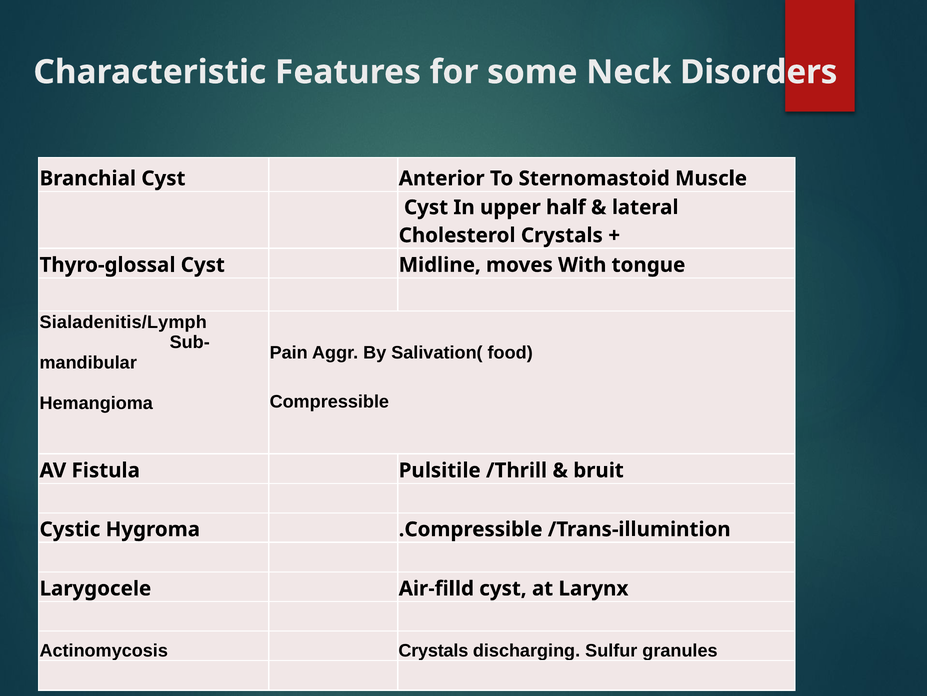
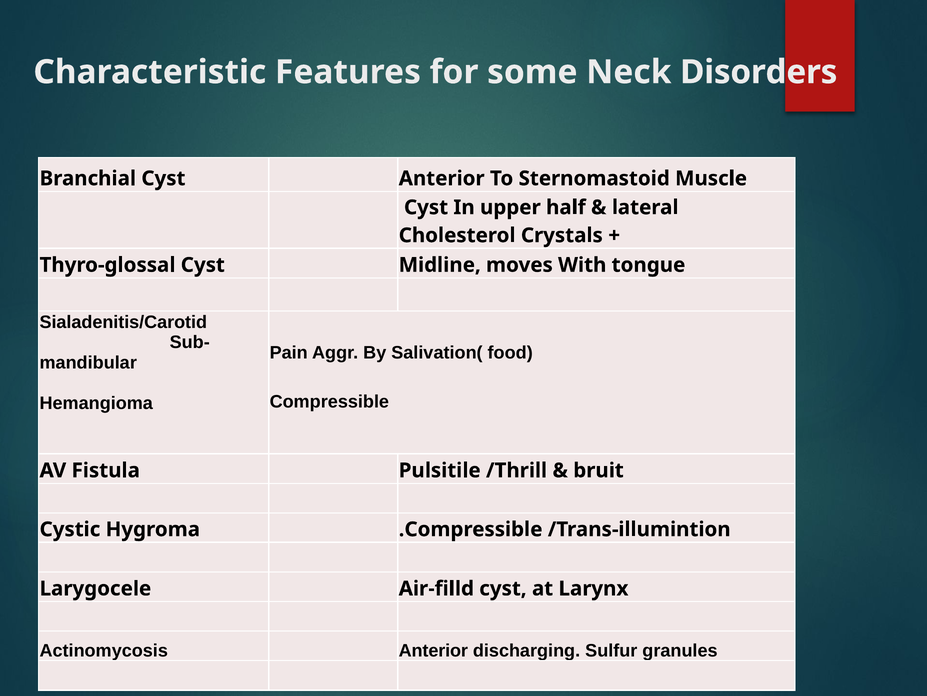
Sialadenitis/Lymph: Sialadenitis/Lymph -> Sialadenitis/Carotid
Actinomycosis Crystals: Crystals -> Anterior
